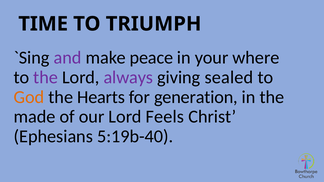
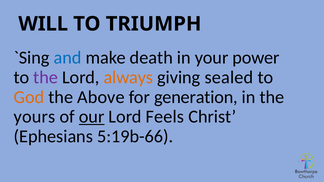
TIME: TIME -> WILL
and colour: purple -> blue
peace: peace -> death
where: where -> power
always colour: purple -> orange
Hearts: Hearts -> Above
made: made -> yours
our underline: none -> present
5:19b-40: 5:19b-40 -> 5:19b-66
